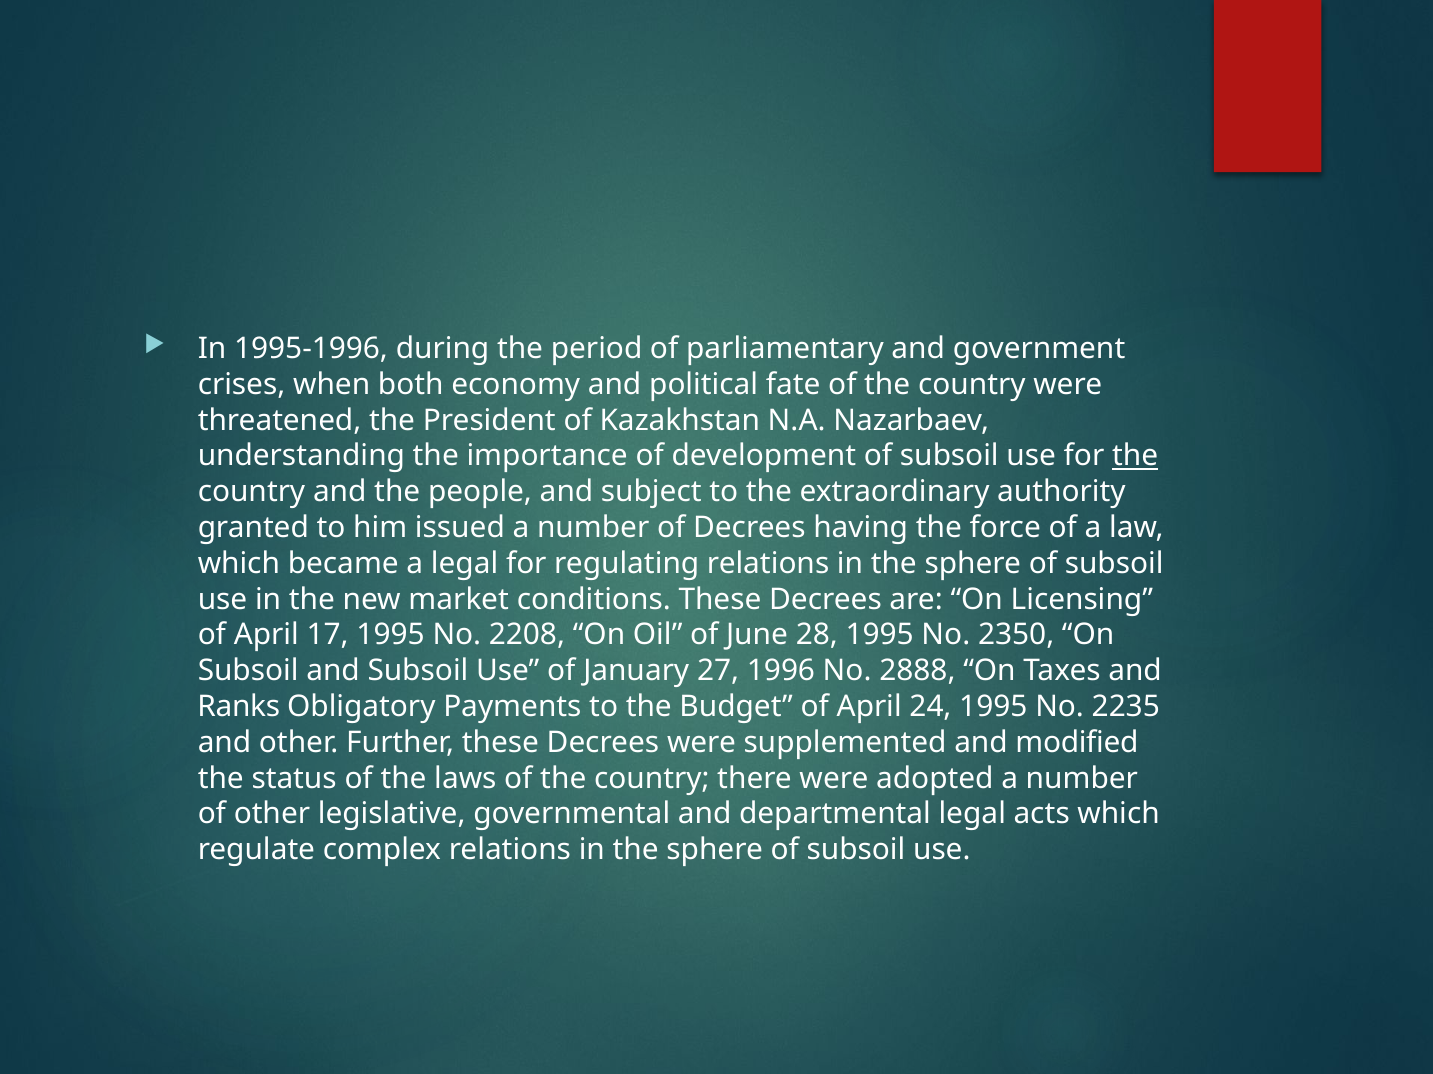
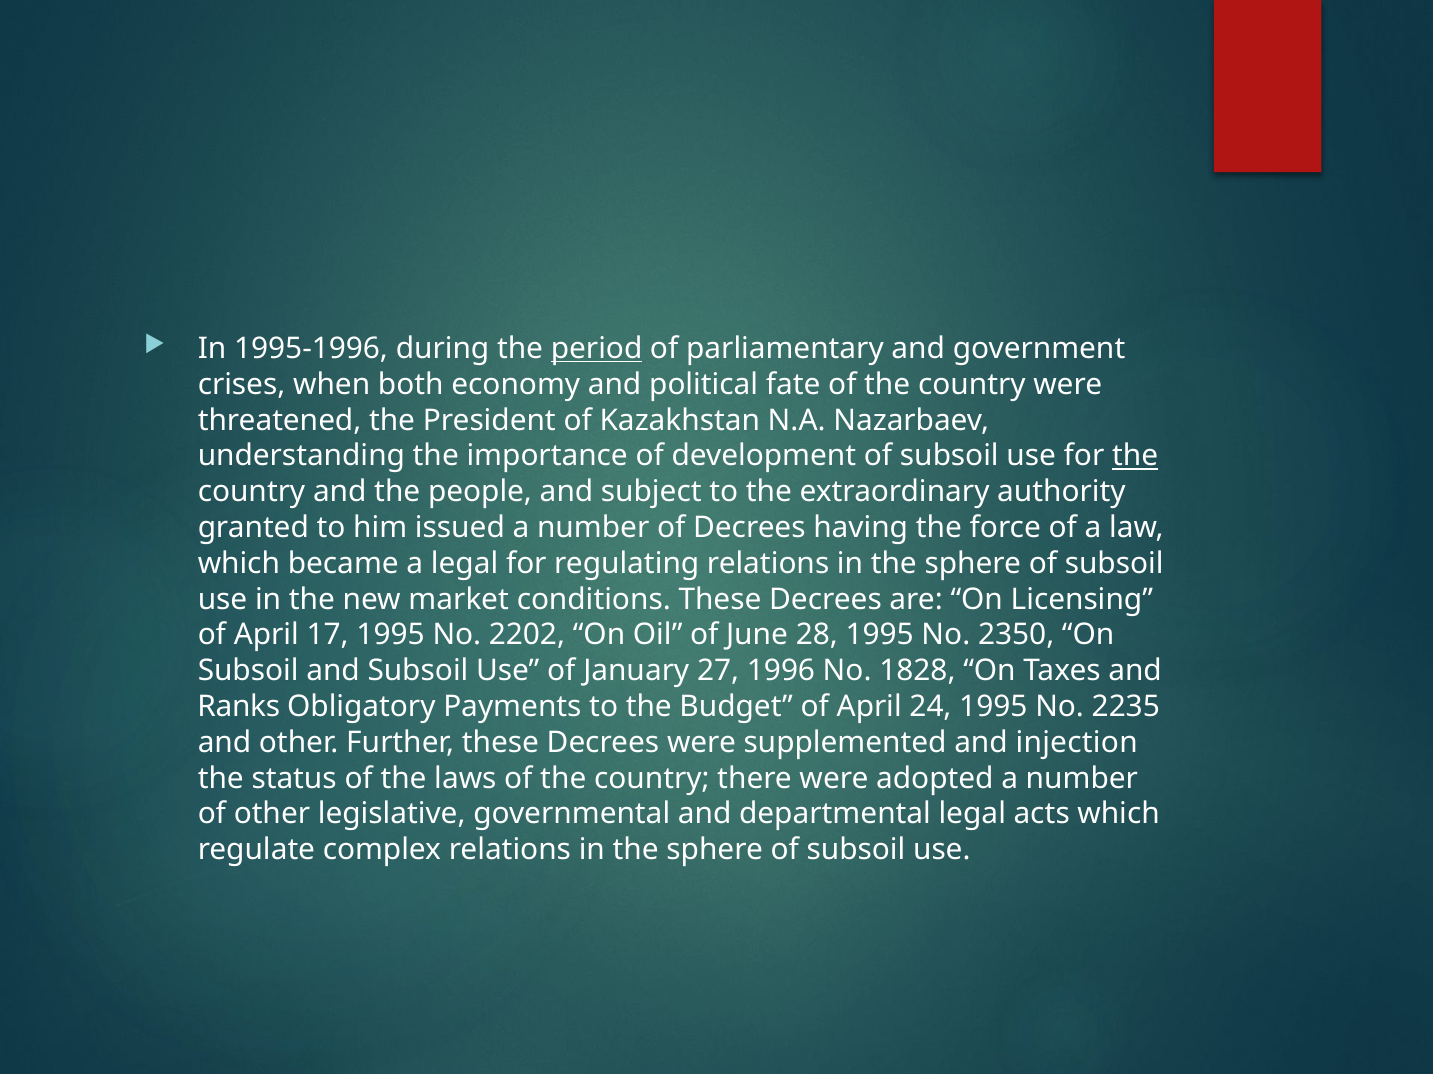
period underline: none -> present
2208: 2208 -> 2202
2888: 2888 -> 1828
modified: modified -> injection
